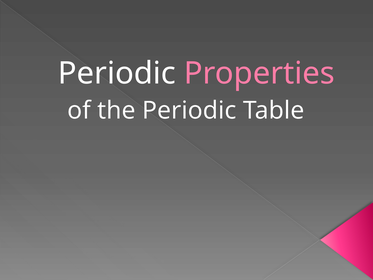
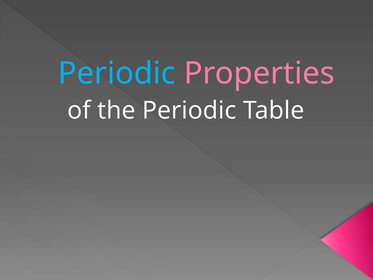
Periodic at (117, 73) colour: white -> light blue
